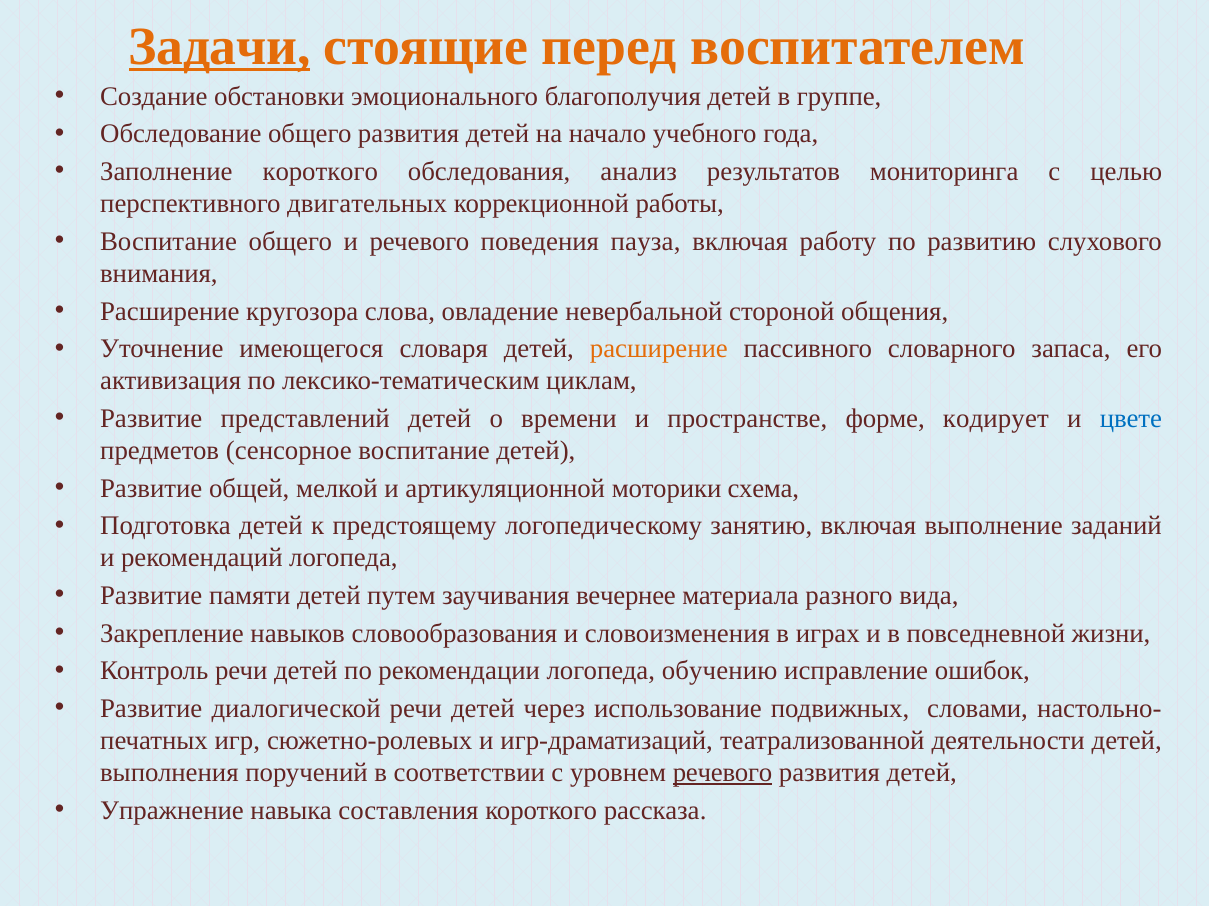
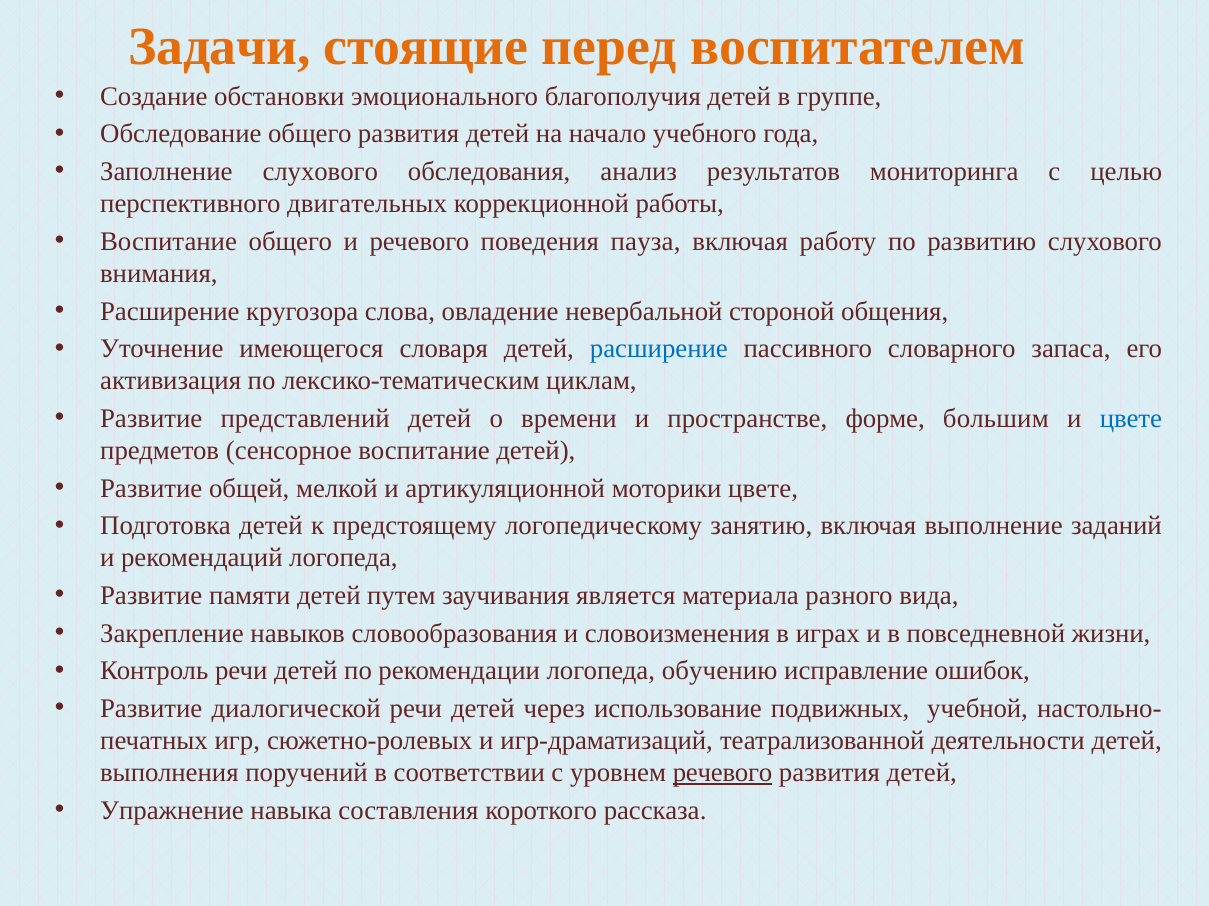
Задачи underline: present -> none
Заполнение короткого: короткого -> слухового
расширение at (659, 349) colour: orange -> blue
кодирует: кодирует -> большим
моторики схема: схема -> цвете
вечернее: вечернее -> является
словами: словами -> учебной
